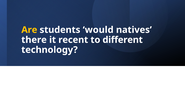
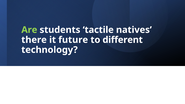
Are colour: yellow -> light green
would: would -> tactile
recent: recent -> future
